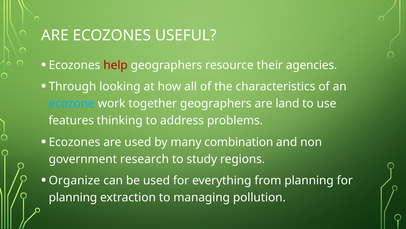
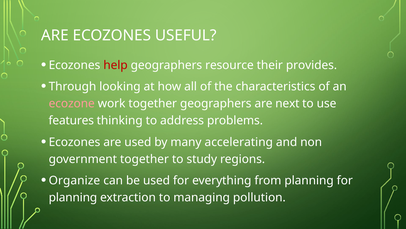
agencies: agencies -> provides
ecozone colour: light blue -> pink
land: land -> next
combination: combination -> accelerating
government research: research -> together
